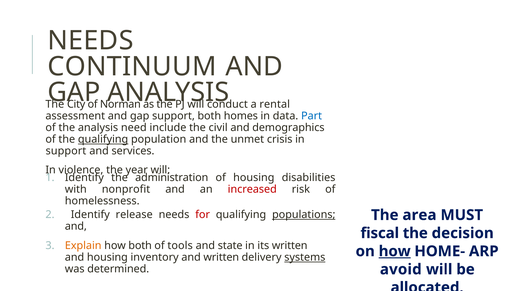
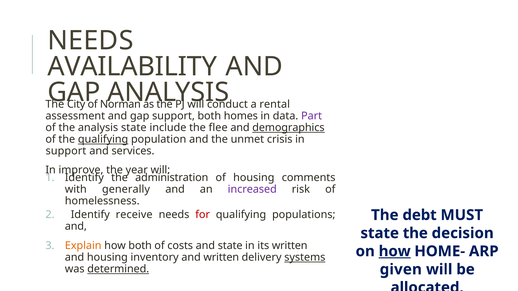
CONTINUUM: CONTINUUM -> AVAILABILITY
Part colour: blue -> purple
analysis need: need -> state
civil: civil -> flee
demographics underline: none -> present
violence: violence -> improve
disabilities: disabilities -> comments
nonprofit: nonprofit -> generally
increased colour: red -> purple
release: release -> receive
populations underline: present -> none
area: area -> debt
fiscal at (380, 233): fiscal -> state
tools: tools -> costs
determined underline: none -> present
avoid: avoid -> given
